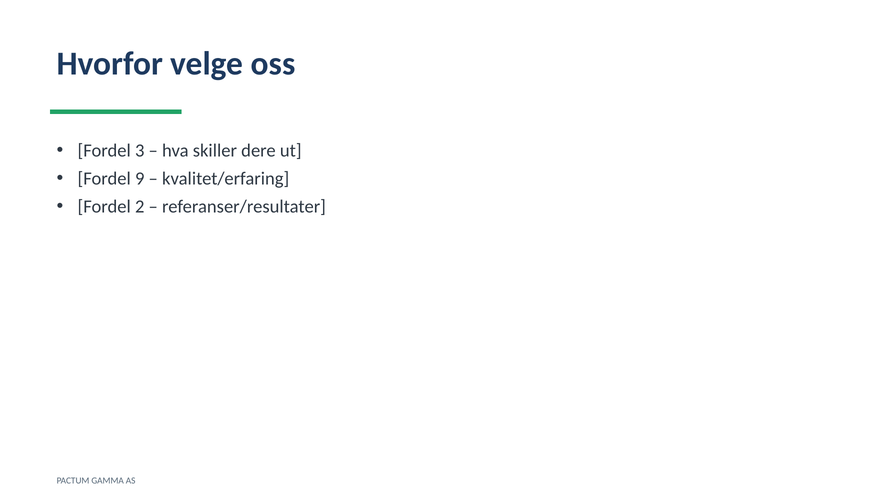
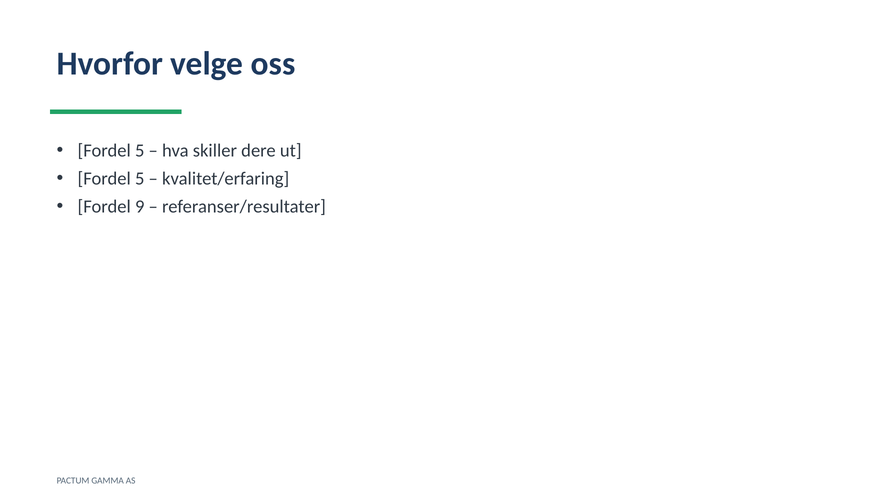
3 at (140, 151): 3 -> 5
9 at (140, 179): 9 -> 5
2: 2 -> 9
